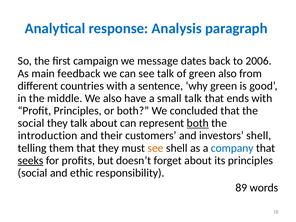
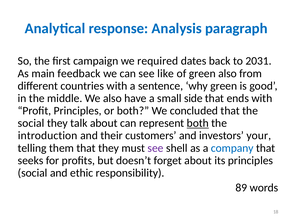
message: message -> required
2006: 2006 -> 2031
see talk: talk -> like
small talk: talk -> side
investors shell: shell -> your
see at (156, 148) colour: orange -> purple
seeks underline: present -> none
